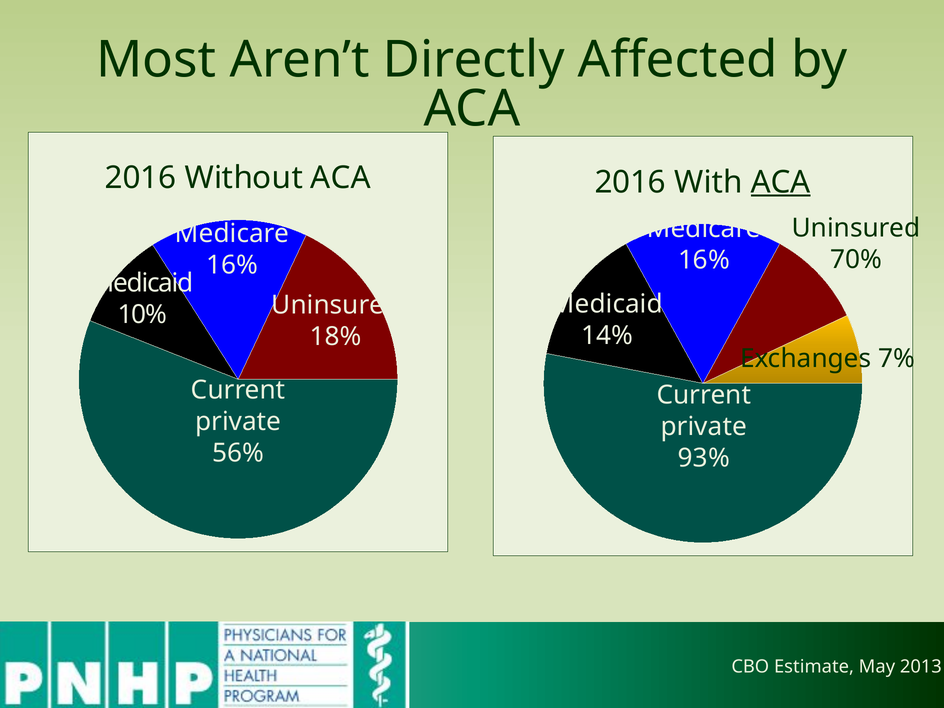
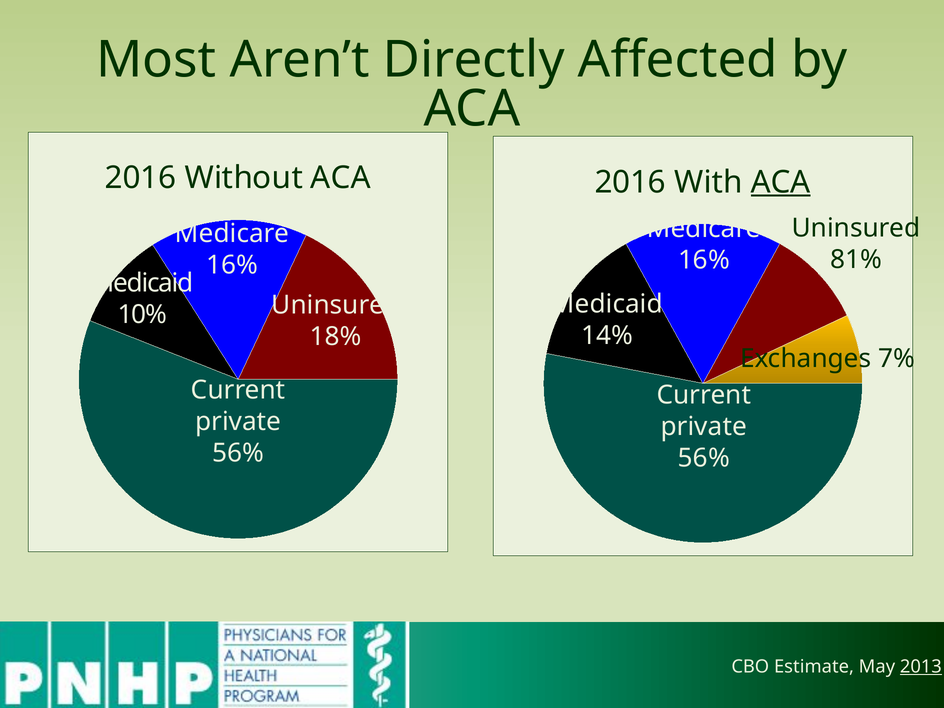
70%: 70% -> 81%
93% at (704, 458): 93% -> 56%
2013 underline: none -> present
